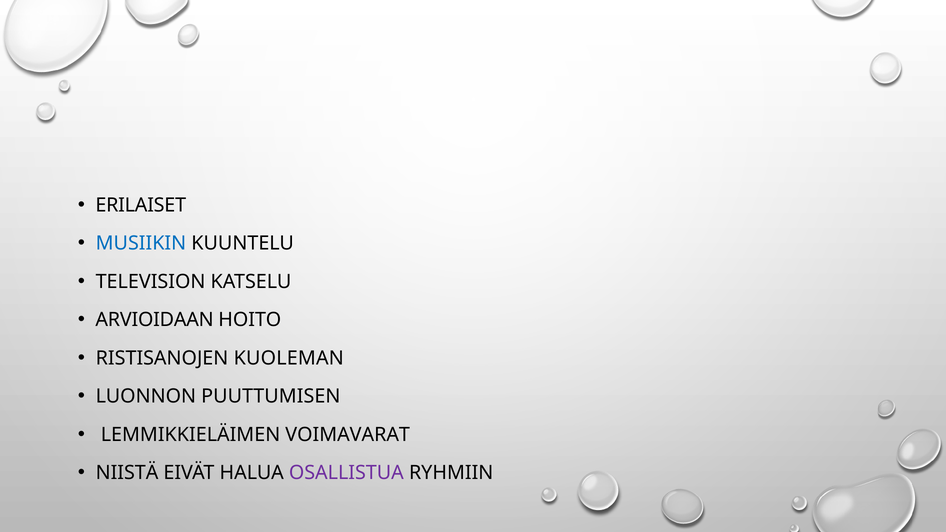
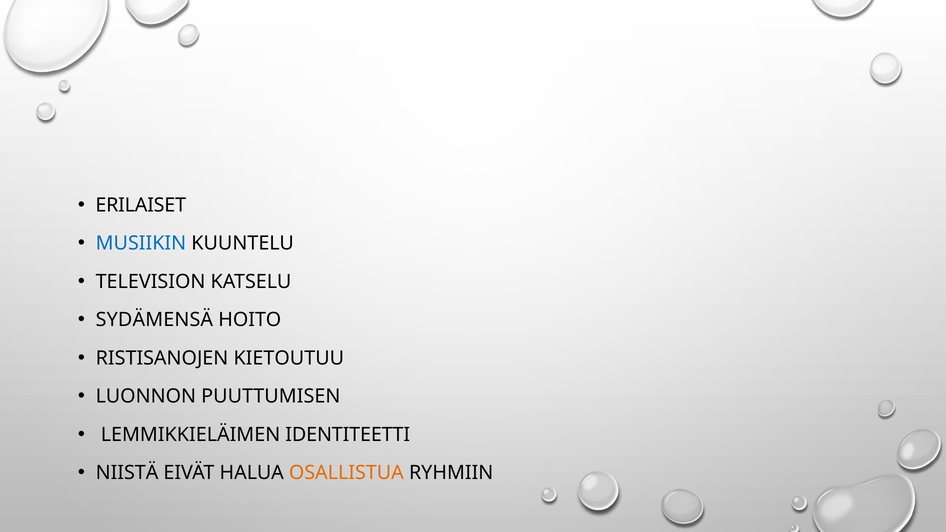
ARVIOIDAAN: ARVIOIDAAN -> SYDÄMENSÄ
KUOLEMAN: KUOLEMAN -> KIETOUTUU
VOIMAVARAT: VOIMAVARAT -> IDENTITEETTI
OSALLISTUA colour: purple -> orange
